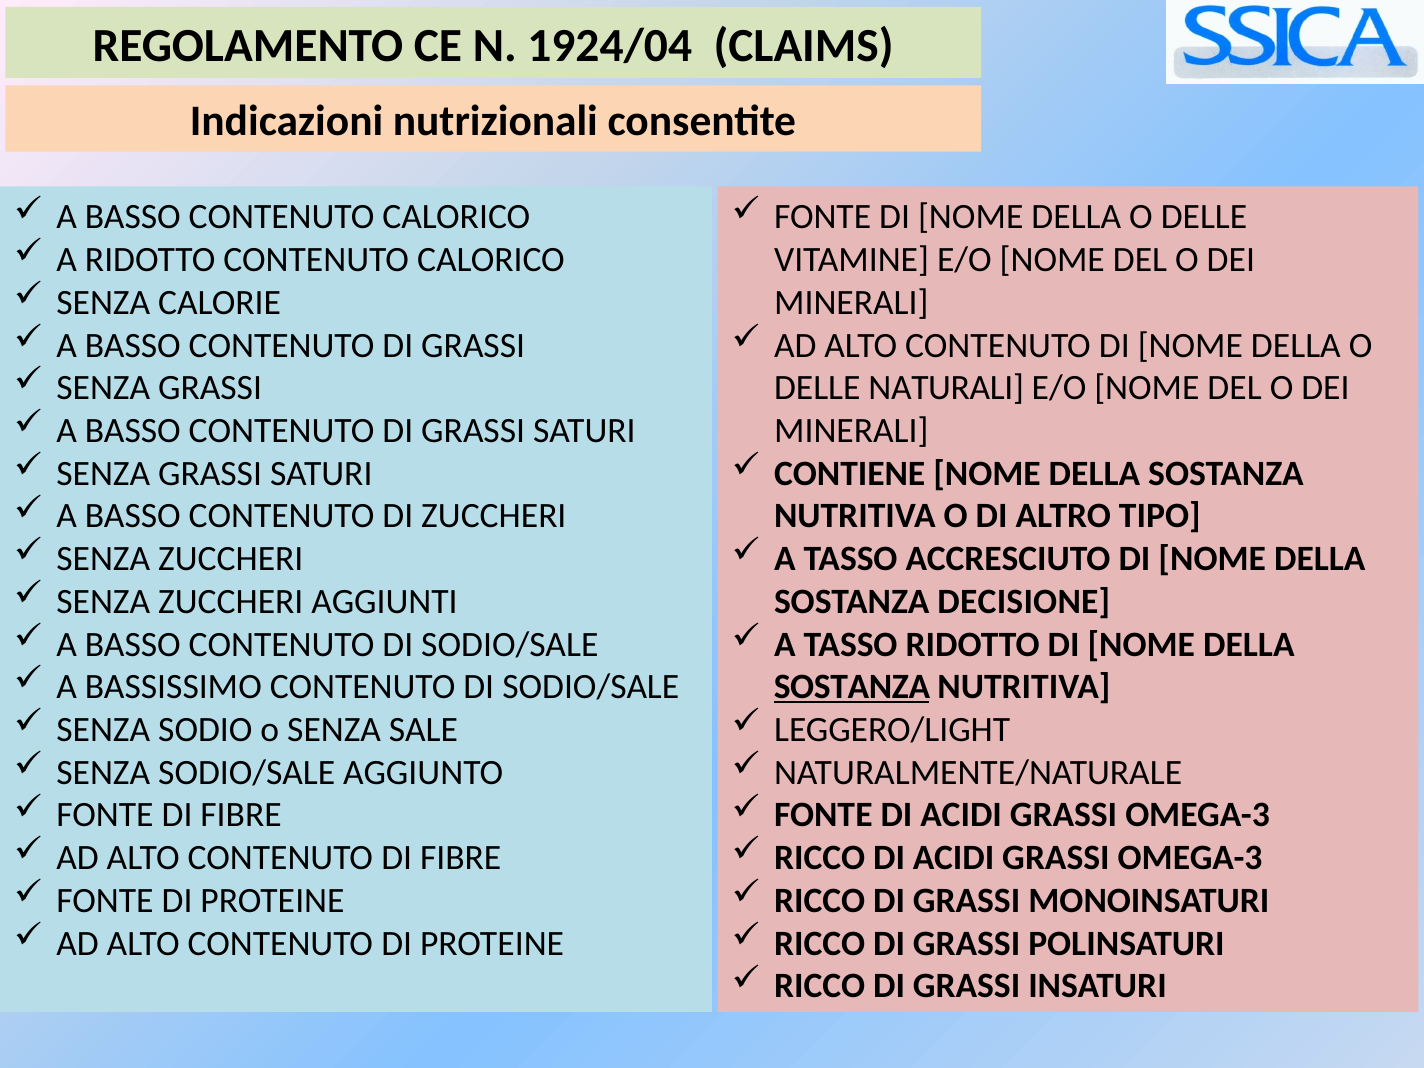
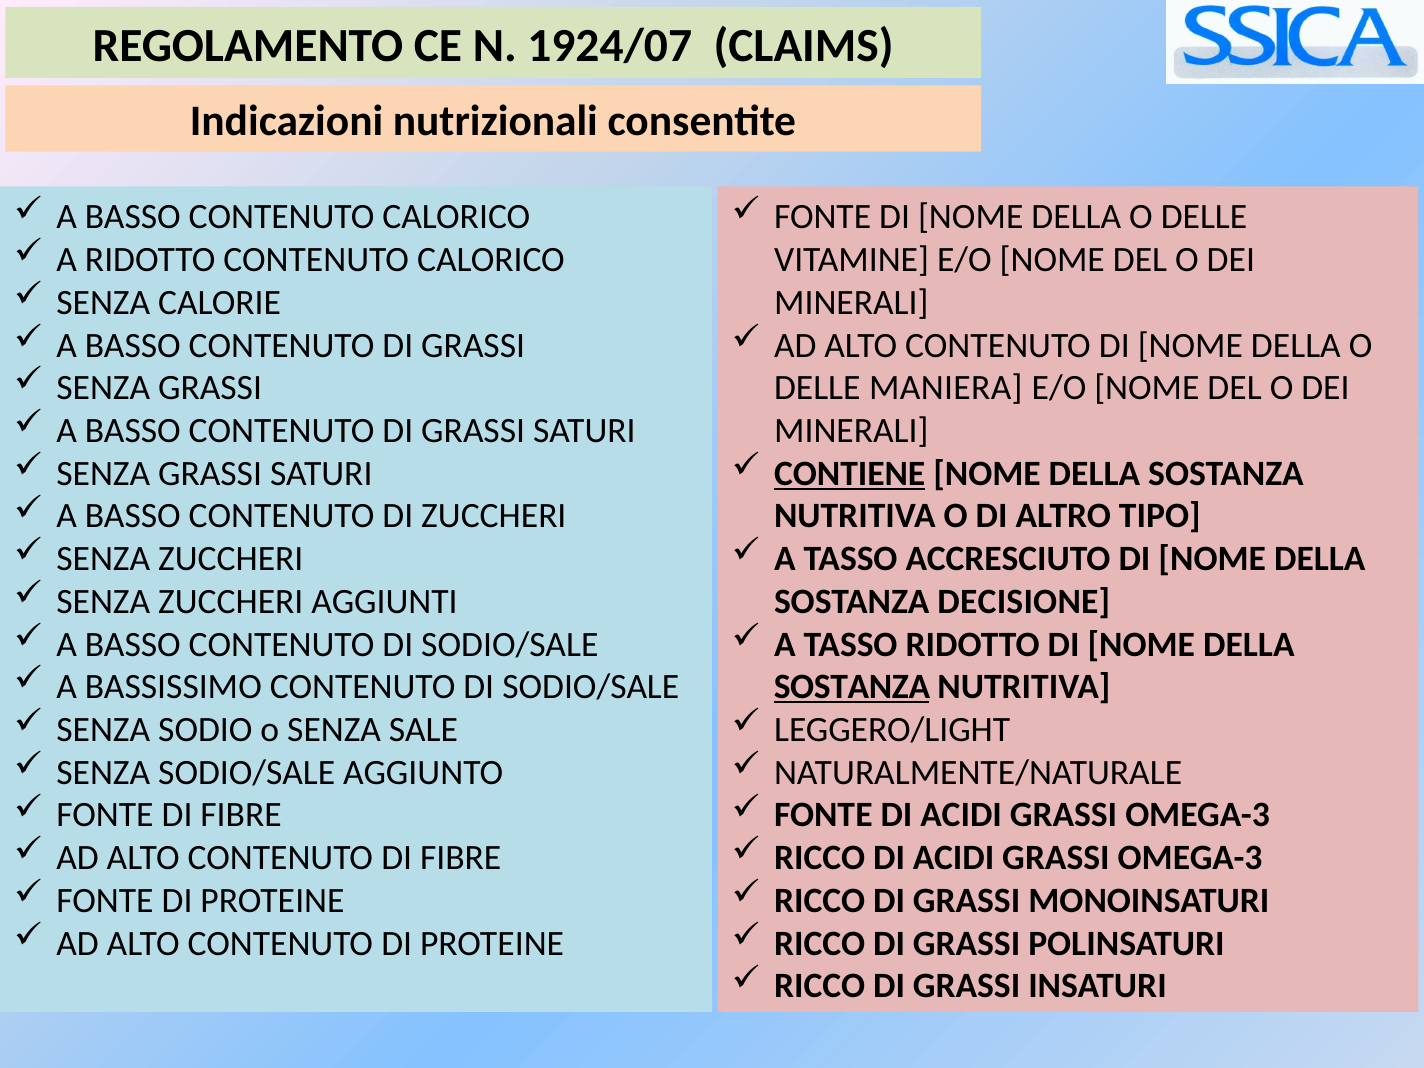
1924/04: 1924/04 -> 1924/07
NATURALI: NATURALI -> MANIERA
CONTIENE underline: none -> present
